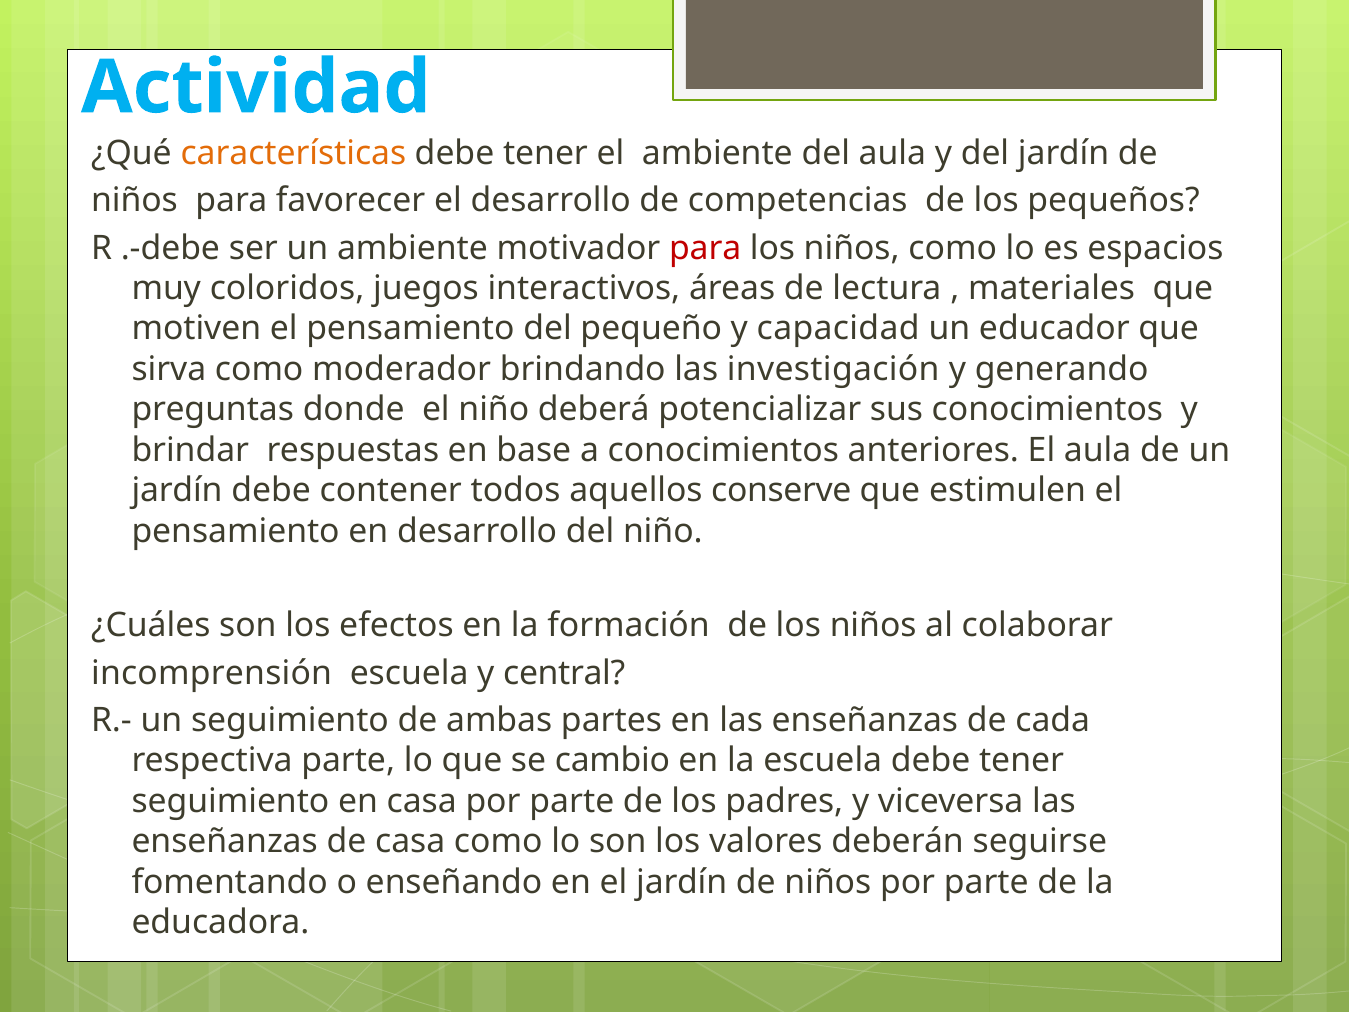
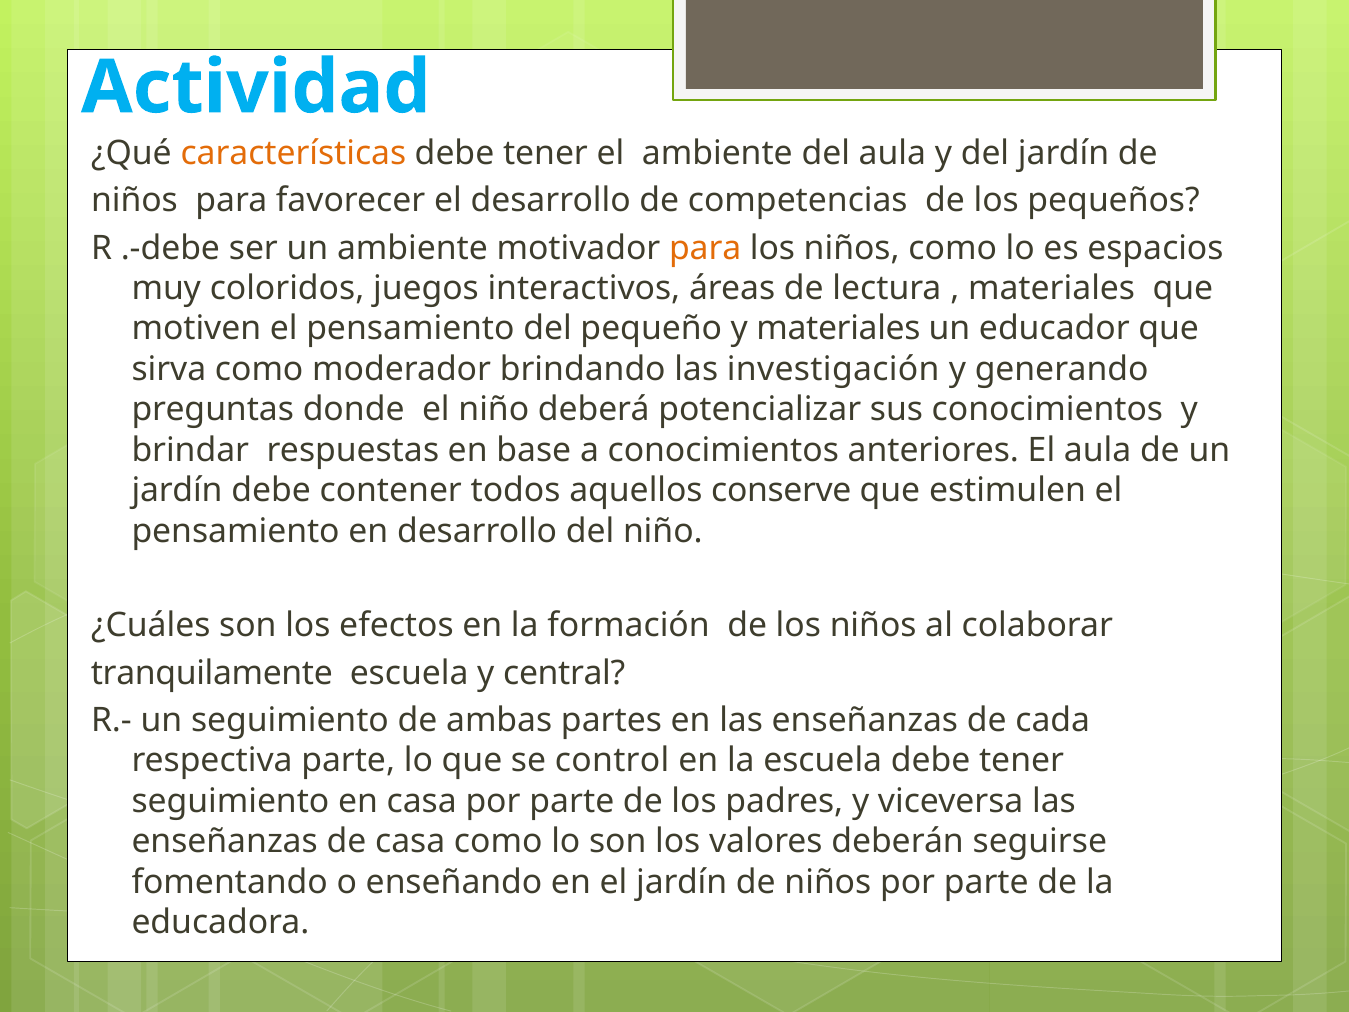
para at (705, 248) colour: red -> orange
y capacidad: capacidad -> materiales
incomprensión: incomprensión -> tranquilamente
cambio: cambio -> control
